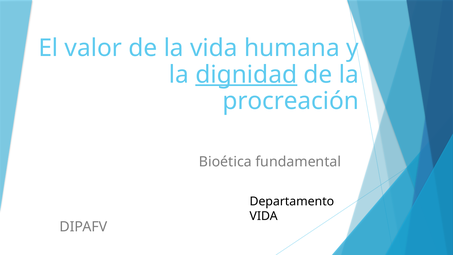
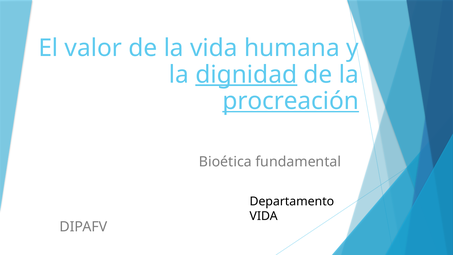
procreación underline: none -> present
